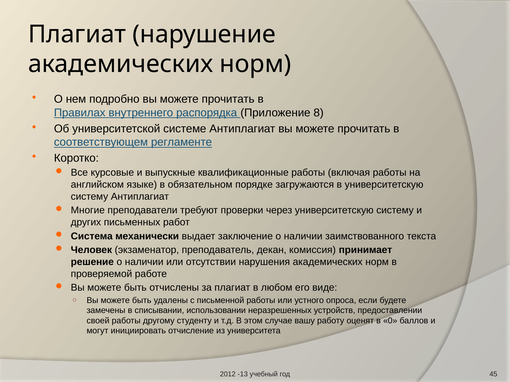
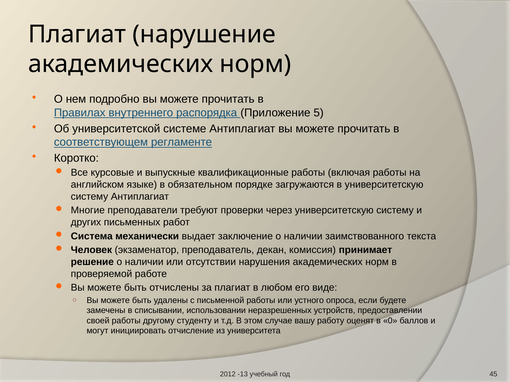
8: 8 -> 5
